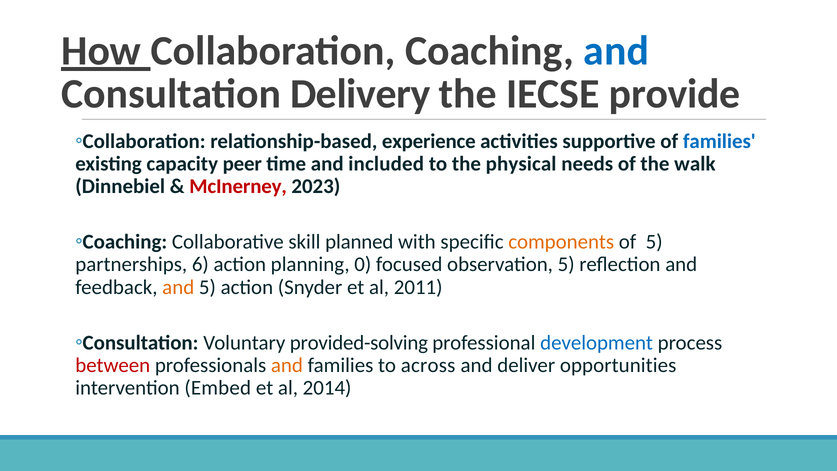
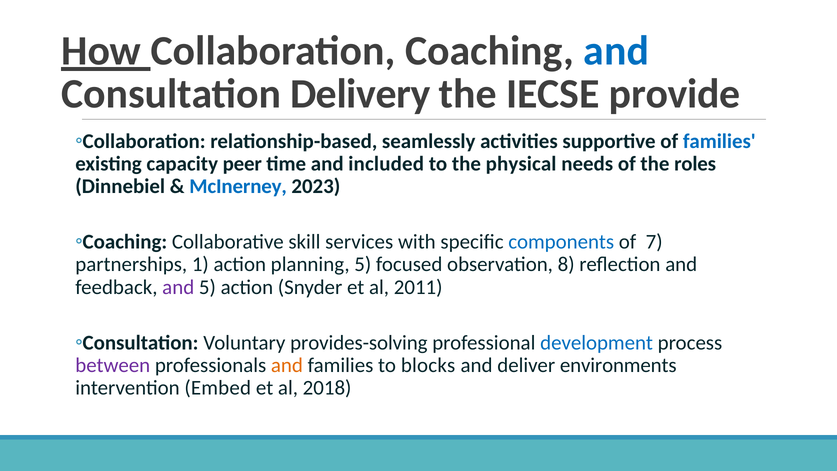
experience: experience -> seamlessly
walk: walk -> roles
McInerney colour: red -> blue
planned: planned -> services
components colour: orange -> blue
of 5: 5 -> 7
6: 6 -> 1
planning 0: 0 -> 5
observation 5: 5 -> 8
and at (178, 287) colour: orange -> purple
provided-solving: provided-solving -> provides-solving
between colour: red -> purple
across: across -> blocks
opportunities: opportunities -> environments
2014: 2014 -> 2018
